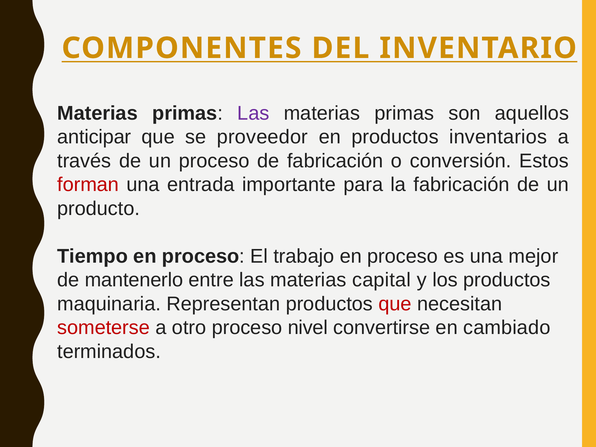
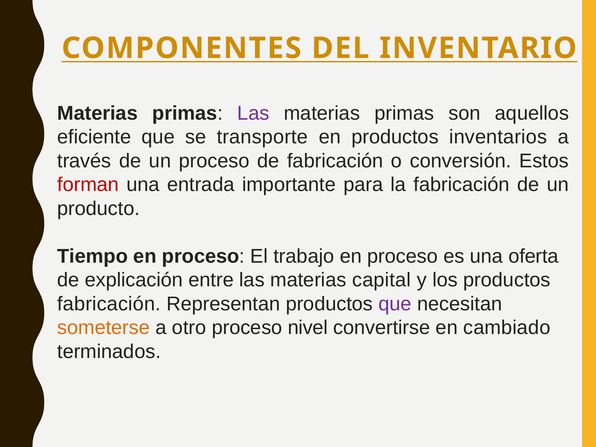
anticipar: anticipar -> eficiente
proveedor: proveedor -> transporte
mejor: mejor -> oferta
mantenerlo: mantenerlo -> explicación
maquinaria at (109, 304): maquinaria -> fabricación
que at (395, 304) colour: red -> purple
someterse colour: red -> orange
